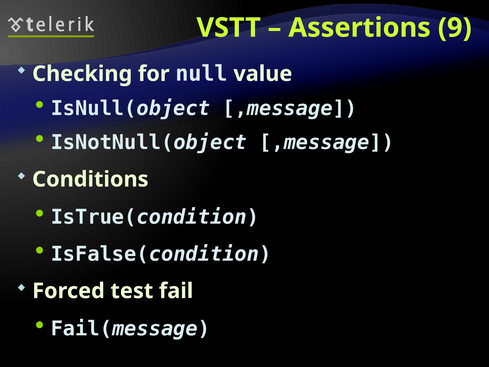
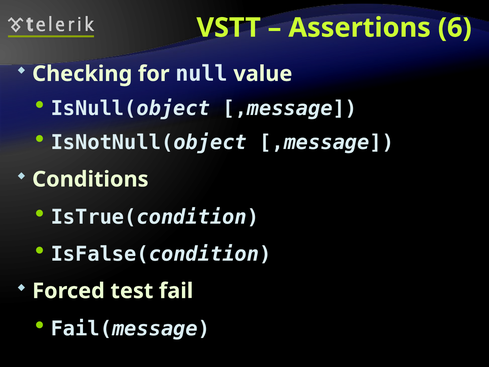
9: 9 -> 6
